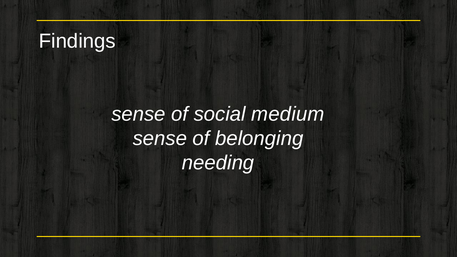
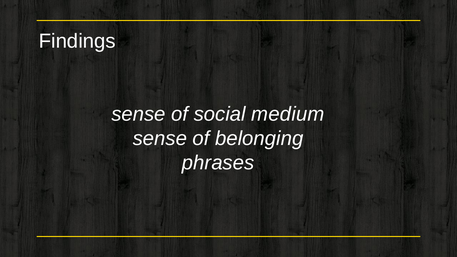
needing: needing -> phrases
